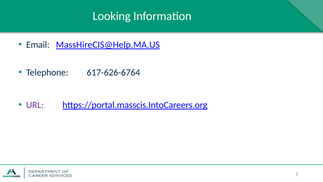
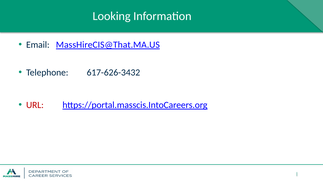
MassHireCIS@Help.MA.US: MassHireCIS@Help.MA.US -> MassHireCIS@That.MA.US
617-626-6764: 617-626-6764 -> 617-626-3432
URL colour: purple -> red
